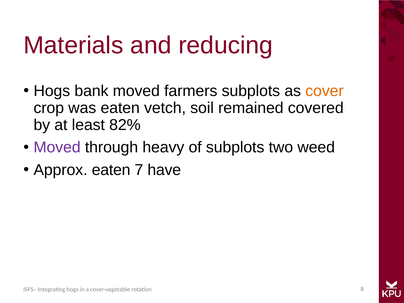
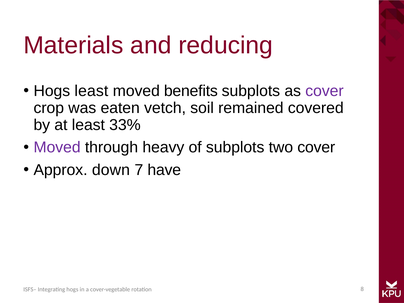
Hogs bank: bank -> least
farmers: farmers -> benefits
cover at (325, 91) colour: orange -> purple
82%: 82% -> 33%
two weed: weed -> cover
Approx eaten: eaten -> down
